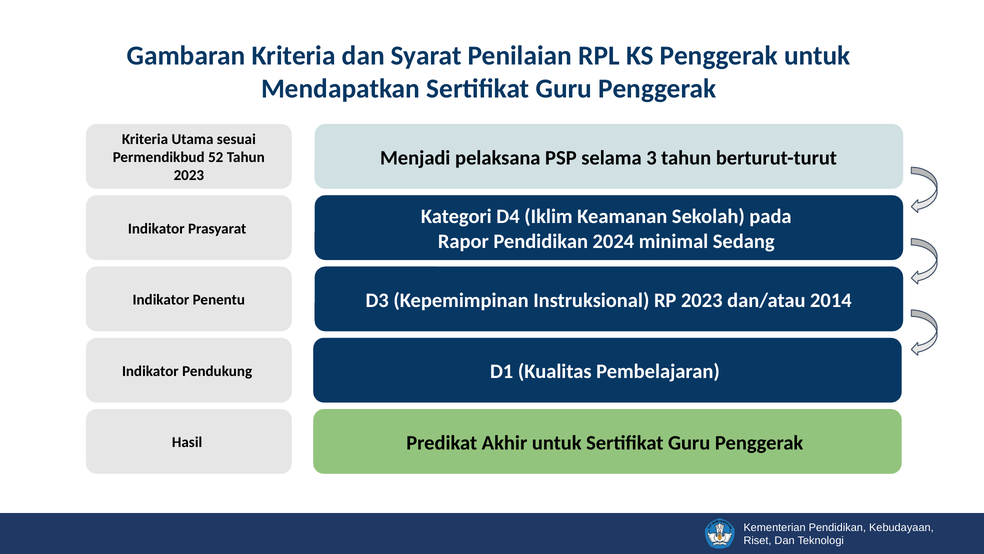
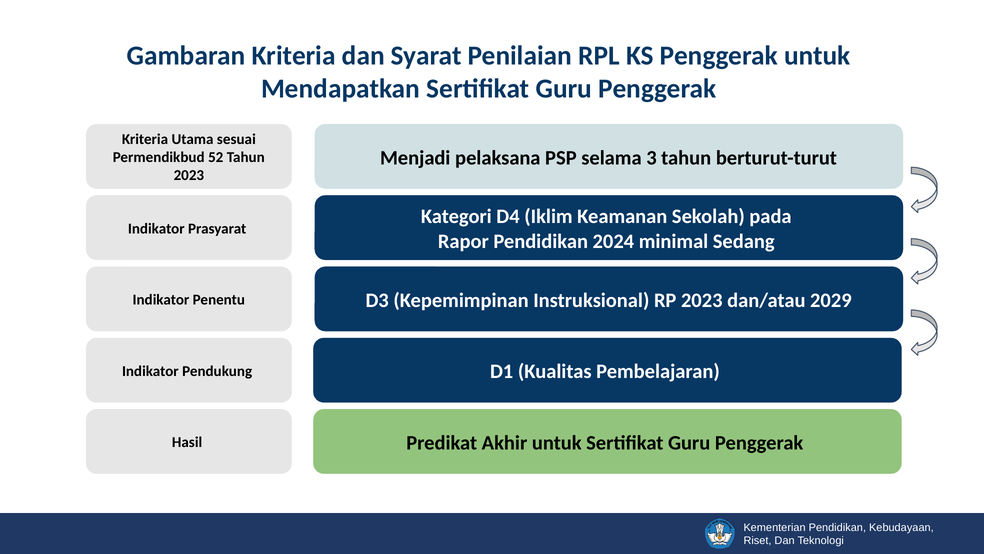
2014: 2014 -> 2029
